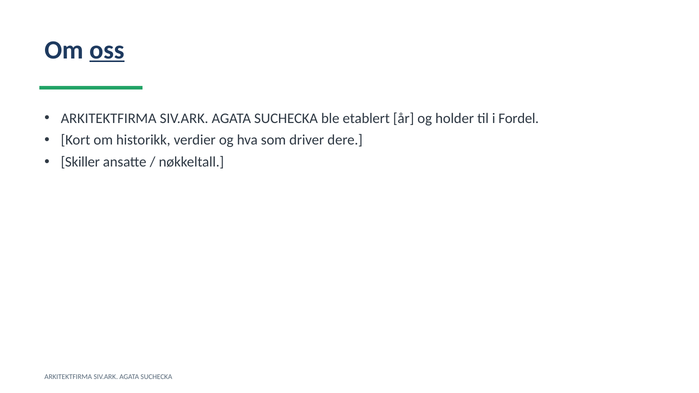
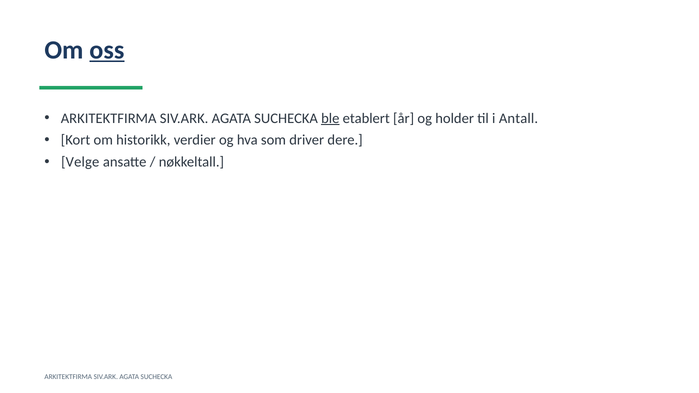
ble underline: none -> present
Fordel: Fordel -> Antall
Skiller: Skiller -> Velge
